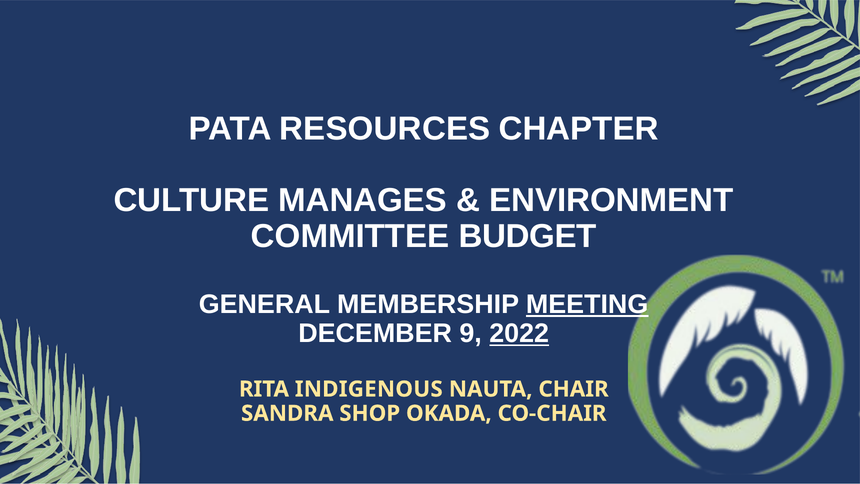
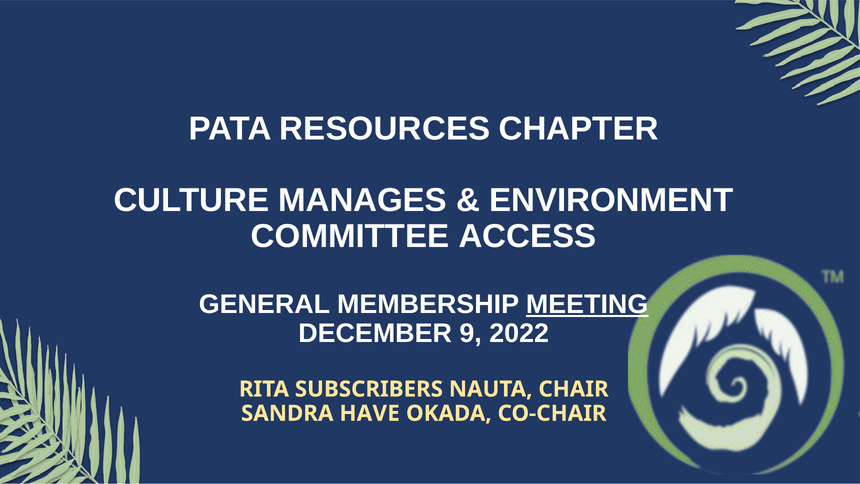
BUDGET: BUDGET -> ACCESS
2022 underline: present -> none
INDIGENOUS: INDIGENOUS -> SUBSCRIBERS
SHOP: SHOP -> HAVE
